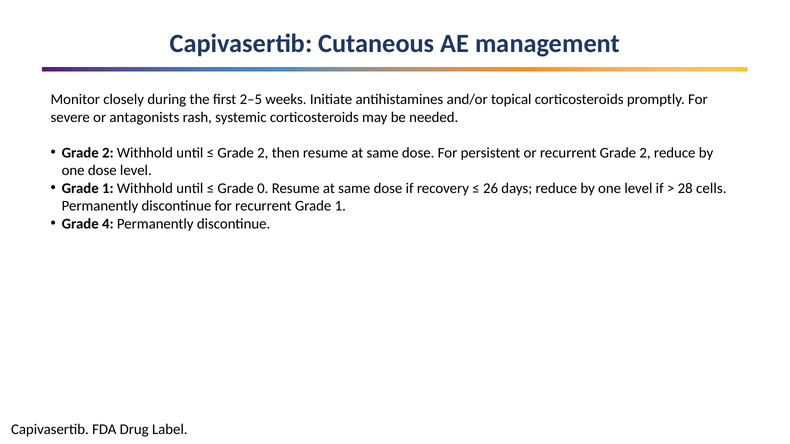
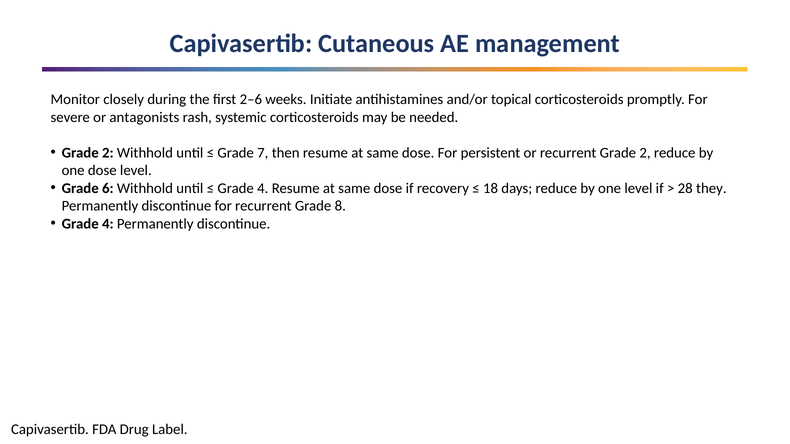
2–5: 2–5 -> 2–6
2 at (263, 153): 2 -> 7
1 at (108, 188): 1 -> 6
0 at (263, 188): 0 -> 4
26: 26 -> 18
cells: cells -> they
recurrent Grade 1: 1 -> 8
